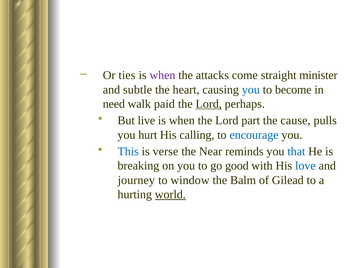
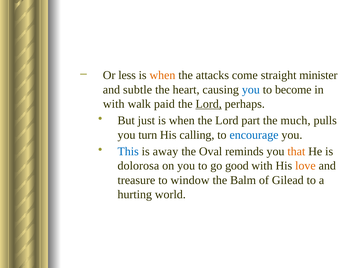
ties: ties -> less
when at (162, 75) colour: purple -> orange
need at (114, 104): need -> with
live: live -> just
cause: cause -> much
hurt: hurt -> turn
verse: verse -> away
Near: Near -> Oval
that colour: blue -> orange
breaking: breaking -> dolorosa
love colour: blue -> orange
journey: journey -> treasure
world underline: present -> none
